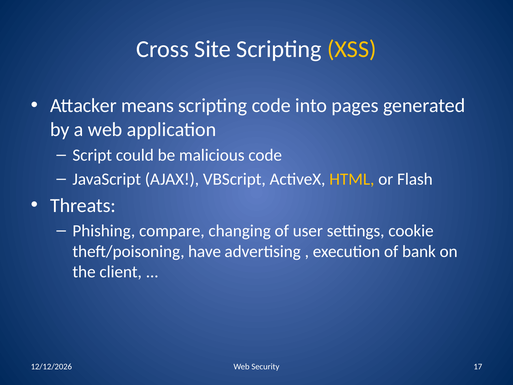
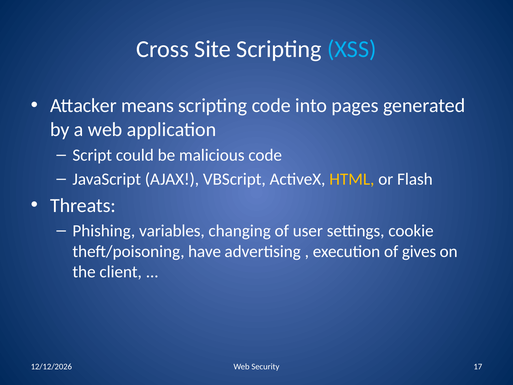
XSS colour: yellow -> light blue
compare: compare -> variables
bank: bank -> gives
